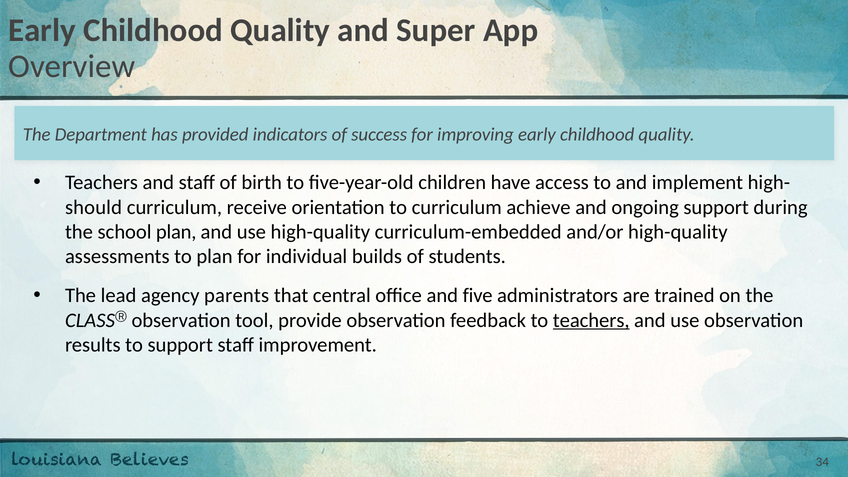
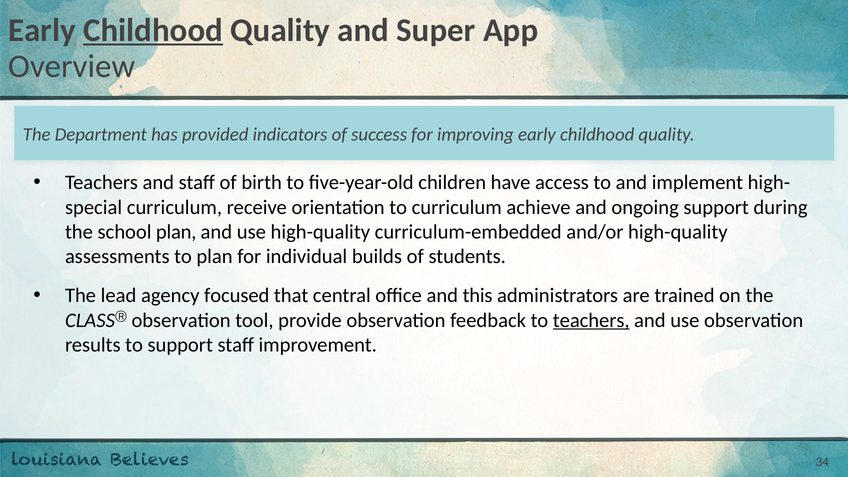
Childhood at (153, 31) underline: none -> present
should: should -> special
parents: parents -> focused
five: five -> this
